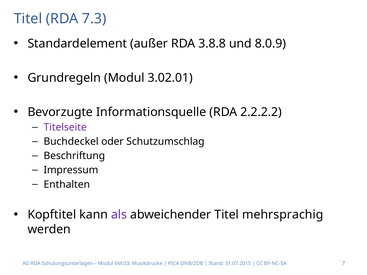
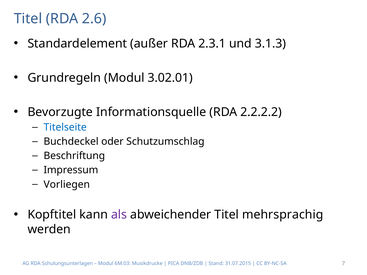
7.3: 7.3 -> 2.6
3.8.8: 3.8.8 -> 2.3.1
8.0.9: 8.0.9 -> 3.1.3
Titelseite colour: purple -> blue
Enthalten: Enthalten -> Vorliegen
